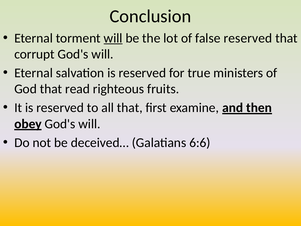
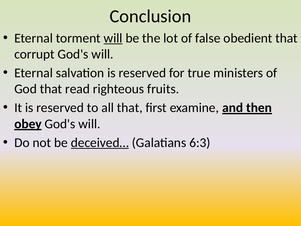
false reserved: reserved -> obedient
deceived… underline: none -> present
6:6: 6:6 -> 6:3
